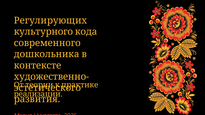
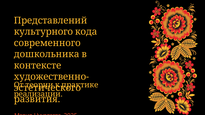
Регулирующих: Регулирующих -> Представлений
